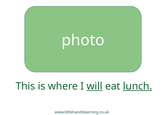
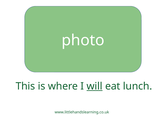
lunch underline: present -> none
